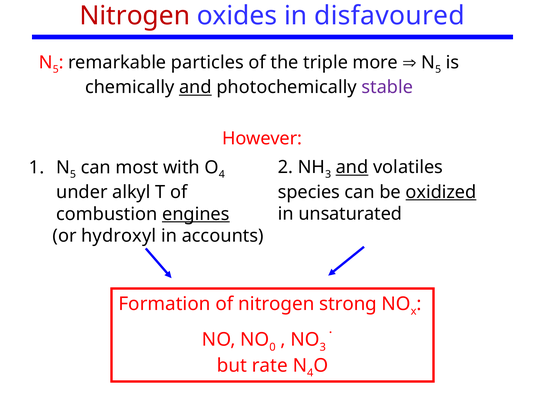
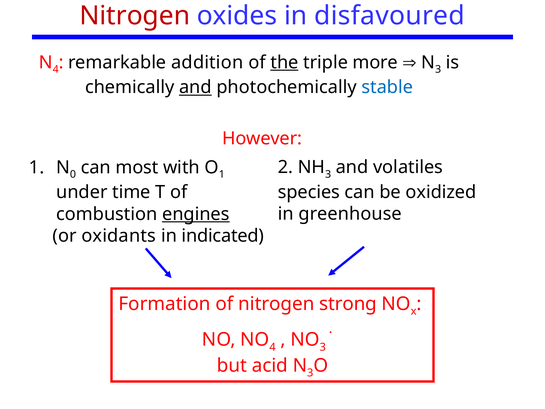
5 at (56, 69): 5 -> 4
particles: particles -> addition
the underline: none -> present
5 at (438, 69): 5 -> 3
stable colour: purple -> blue
and at (352, 167) underline: present -> none
5 at (73, 174): 5 -> 0
4 at (222, 174): 4 -> 1
oxidized underline: present -> none
alkyl: alkyl -> time
unsaturated: unsaturated -> greenhouse
hydroxyl: hydroxyl -> oxidants
accounts: accounts -> indicated
NO 0: 0 -> 4
rate: rate -> acid
4 at (310, 373): 4 -> 3
